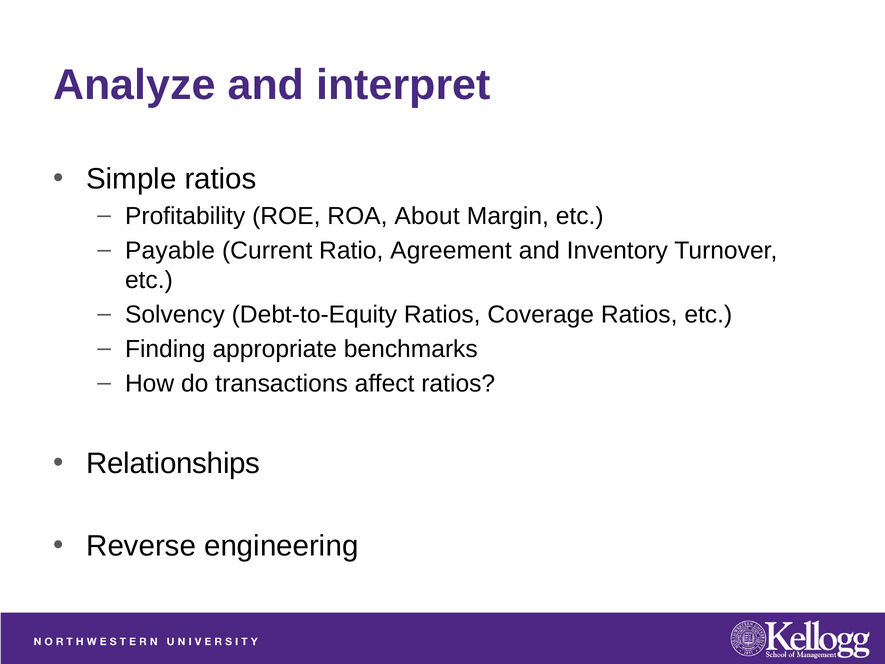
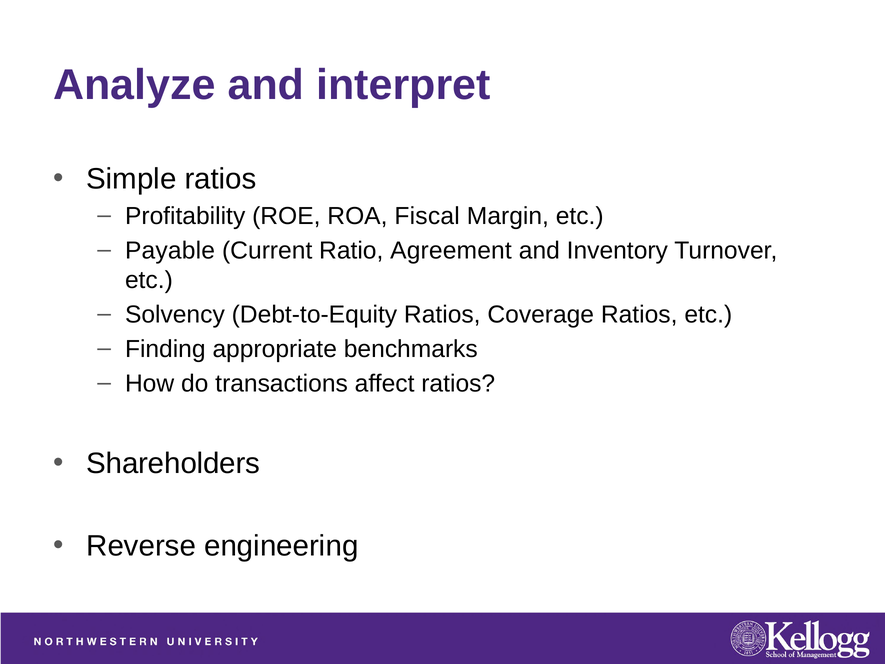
About: About -> Fiscal
Relationships: Relationships -> Shareholders
